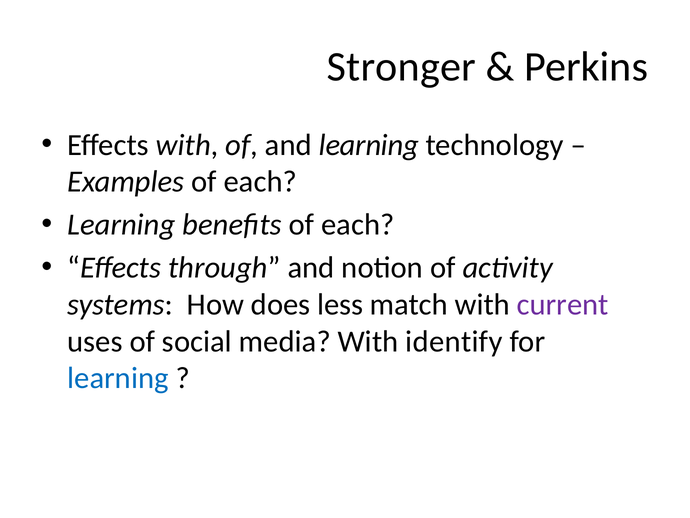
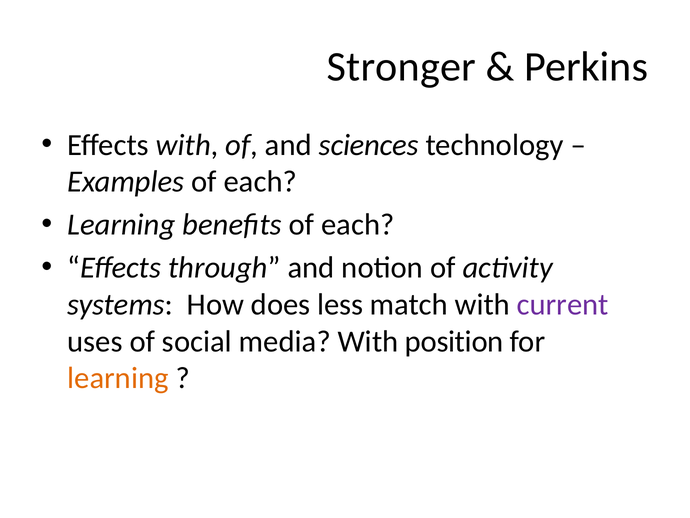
and learning: learning -> sciences
identify: identify -> position
learning at (118, 378) colour: blue -> orange
